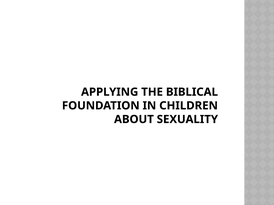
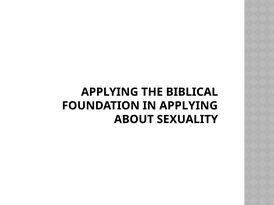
IN CHILDREN: CHILDREN -> APPLYING
